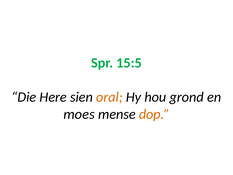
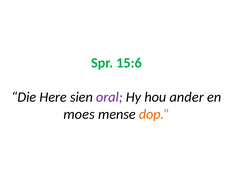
15:5: 15:5 -> 15:6
oral colour: orange -> purple
grond: grond -> ander
